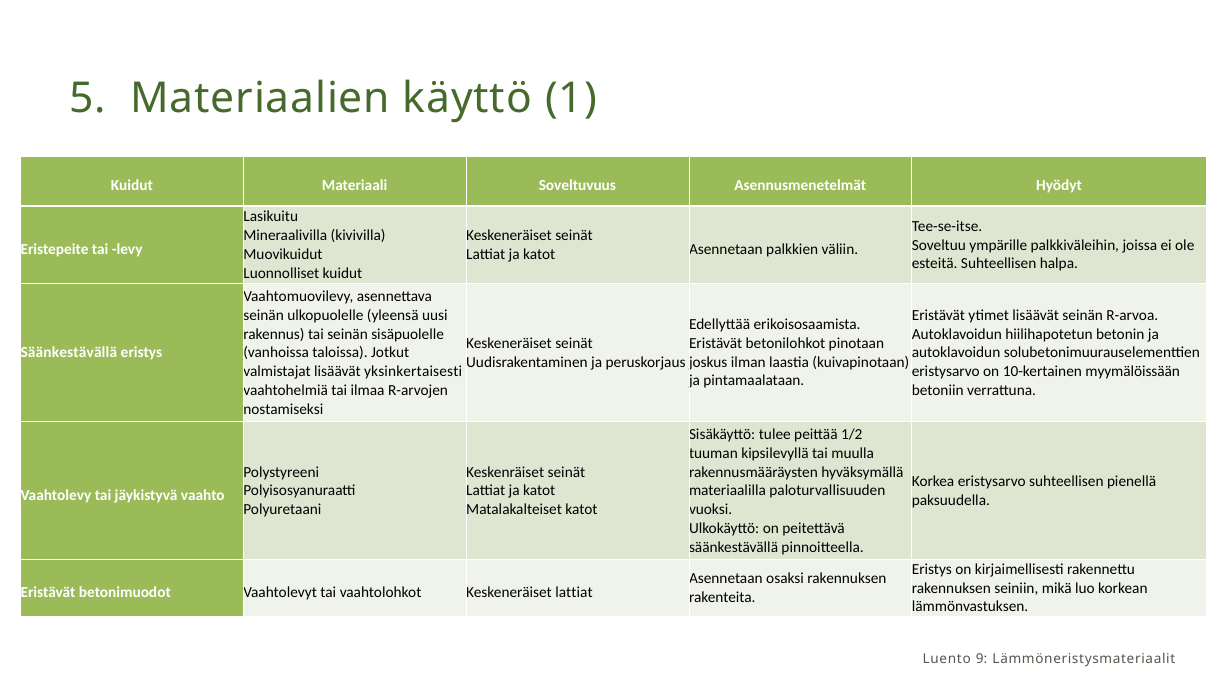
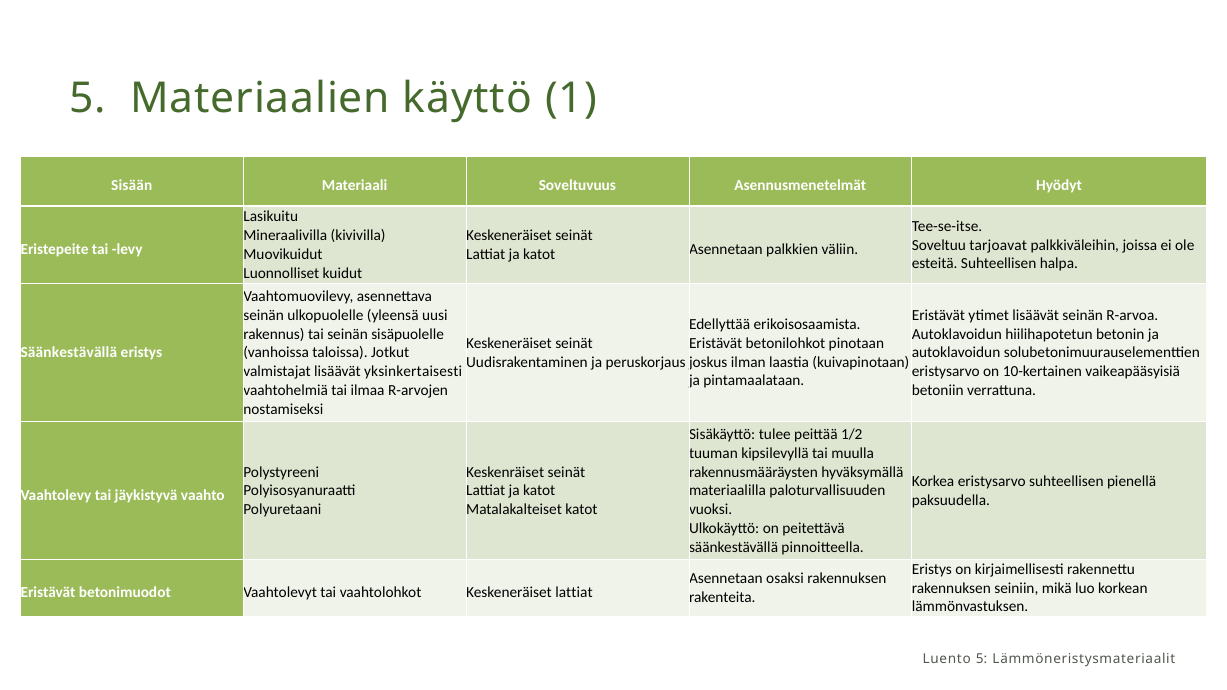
Kuidut at (132, 186): Kuidut -> Sisään
ympärille: ympärille -> tarjoavat
myymälöissään: myymälöissään -> vaikeapääsyisiä
Luento 9: 9 -> 5
